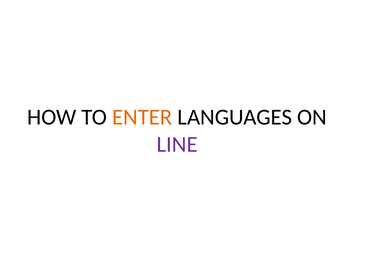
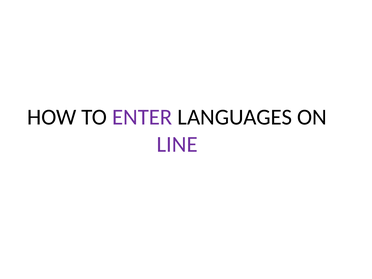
ENTER colour: orange -> purple
